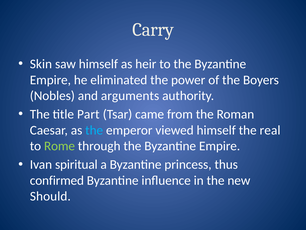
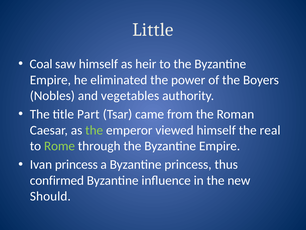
Carry: Carry -> Little
Skin: Skin -> Coal
arguments: arguments -> vegetables
the at (94, 130) colour: light blue -> light green
Ivan spiritual: spiritual -> princess
